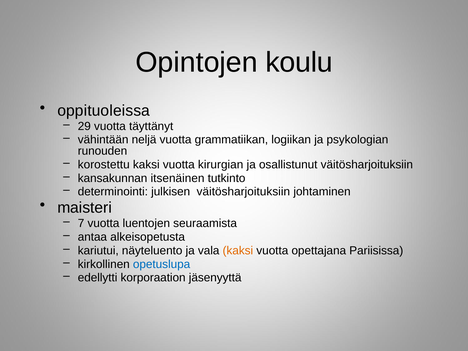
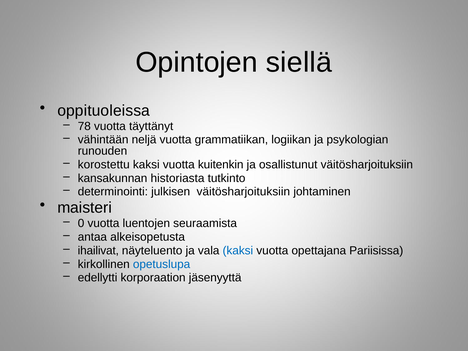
koulu: koulu -> siellä
29: 29 -> 78
kirurgian: kirurgian -> kuitenkin
itsenäinen: itsenäinen -> historiasta
7: 7 -> 0
kariutui: kariutui -> ihailivat
kaksi at (238, 251) colour: orange -> blue
